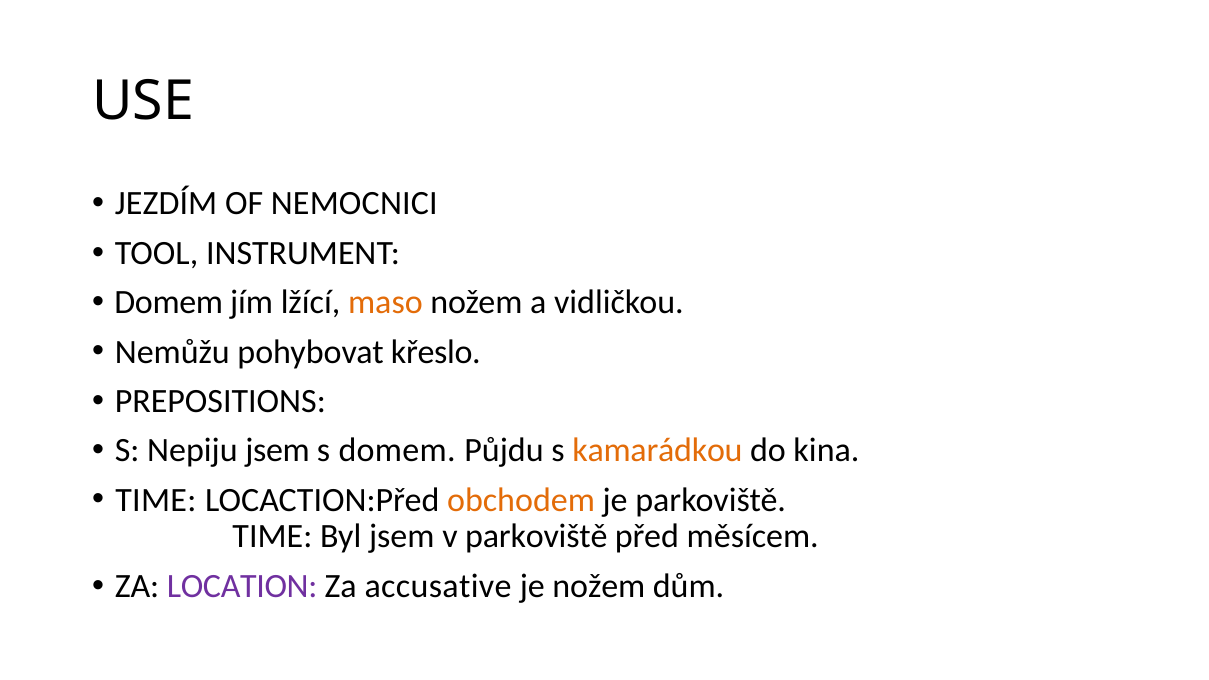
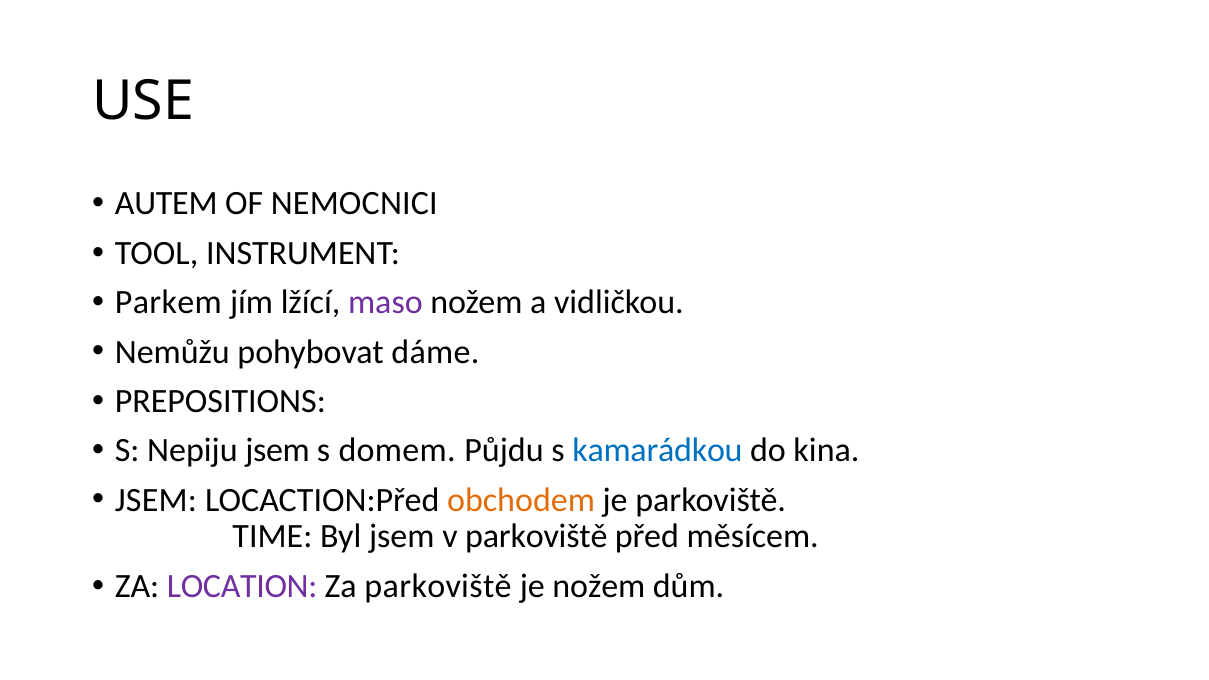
JEZDÍM: JEZDÍM -> AUTEM
Domem at (169, 302): Domem -> Parkem
maso colour: orange -> purple
křeslo: křeslo -> dáme
kamarádkou colour: orange -> blue
TIME at (156, 500): TIME -> JSEM
Za accusative: accusative -> parkoviště
